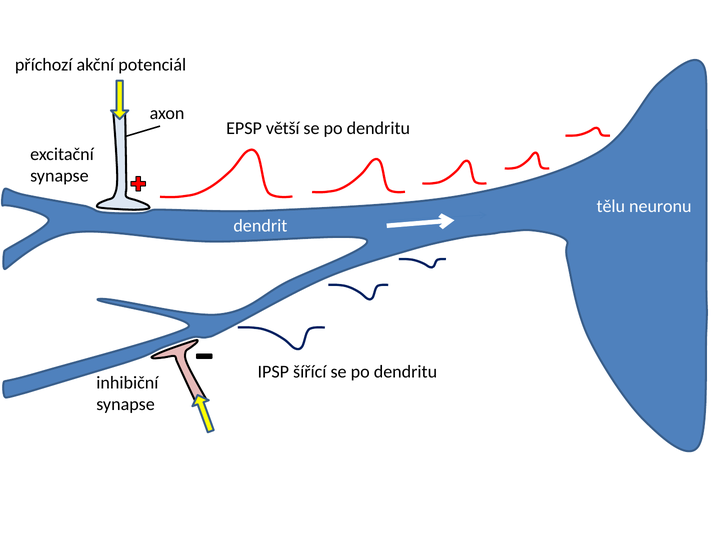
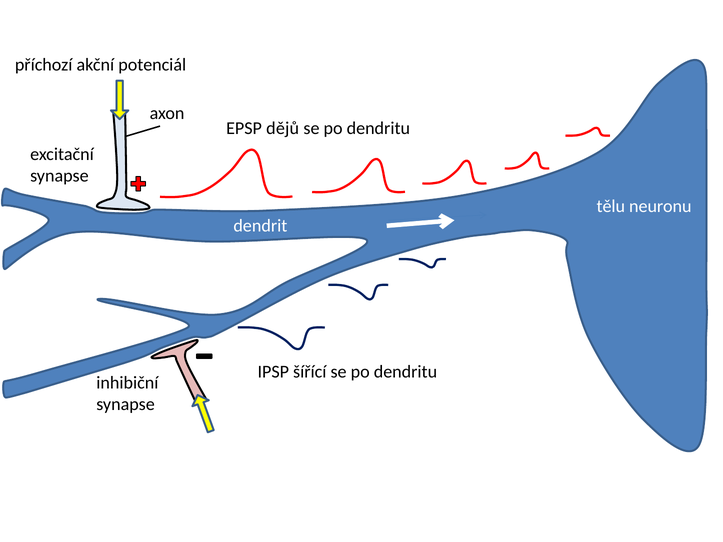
větší: větší -> dějů
